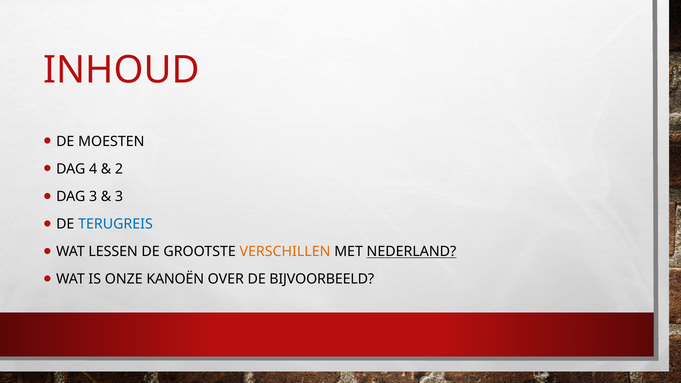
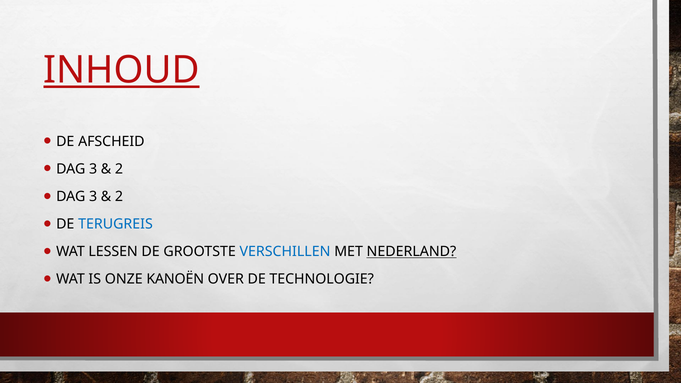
INHOUD underline: none -> present
MOESTEN: MOESTEN -> AFSCHEID
4 at (93, 169): 4 -> 3
3 at (119, 197): 3 -> 2
VERSCHILLEN colour: orange -> blue
BIJVOORBEELD: BIJVOORBEELD -> TECHNOLOGIE
